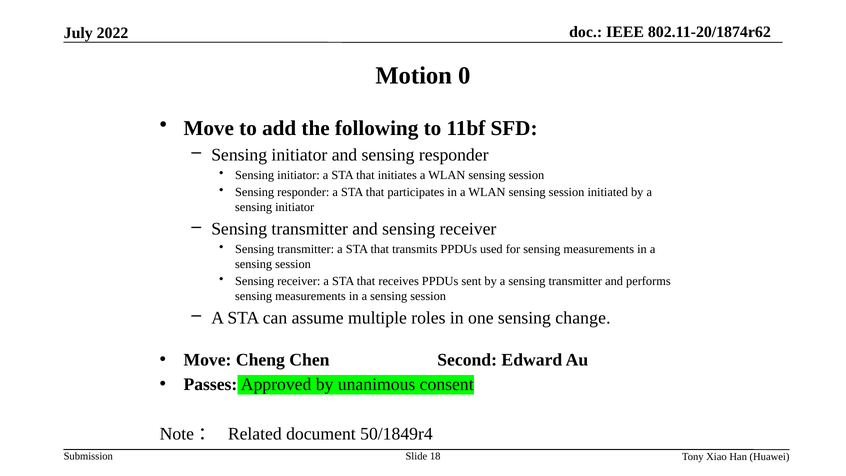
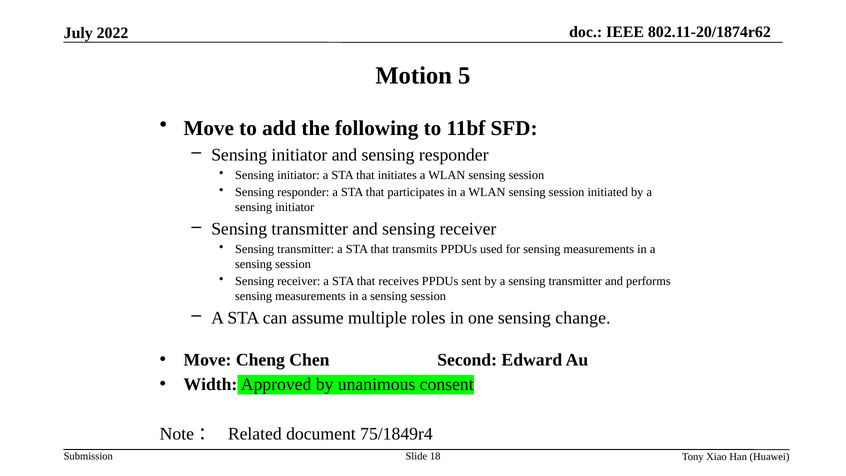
0: 0 -> 5
Passes: Passes -> Width
50/1849r4: 50/1849r4 -> 75/1849r4
